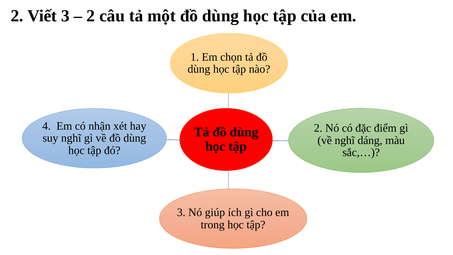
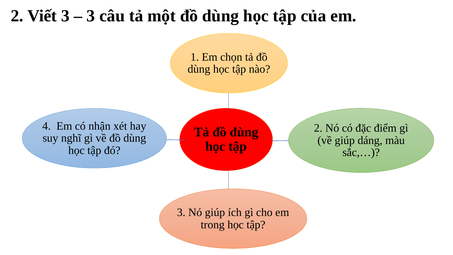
2 at (91, 16): 2 -> 3
về nghĩ: nghĩ -> giúp
